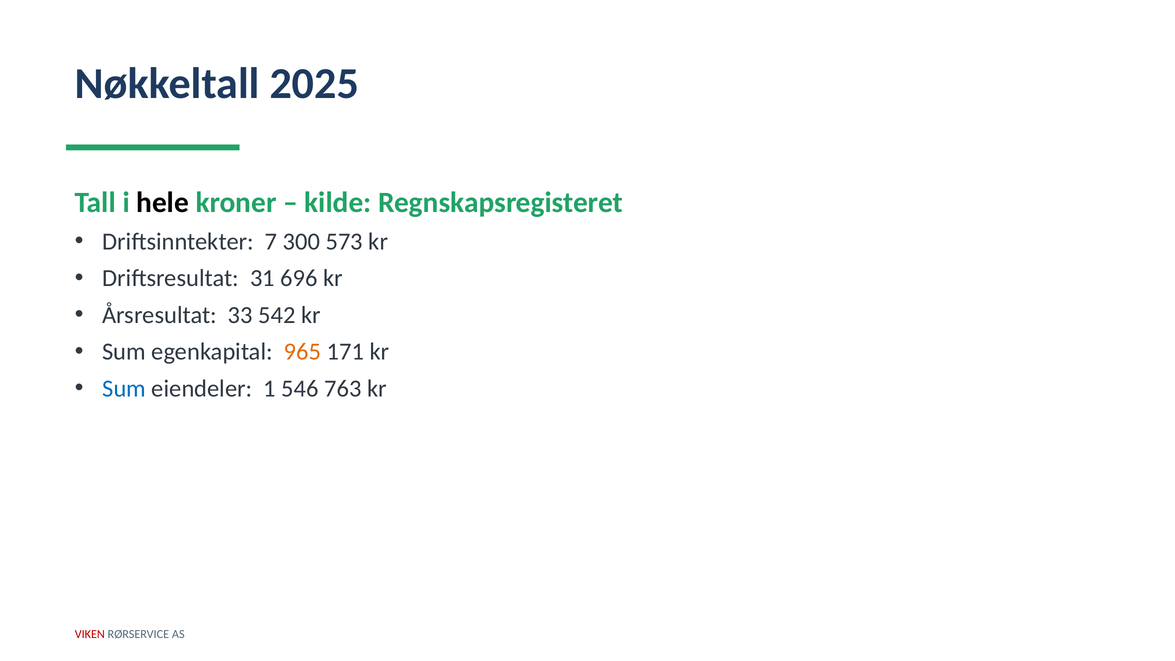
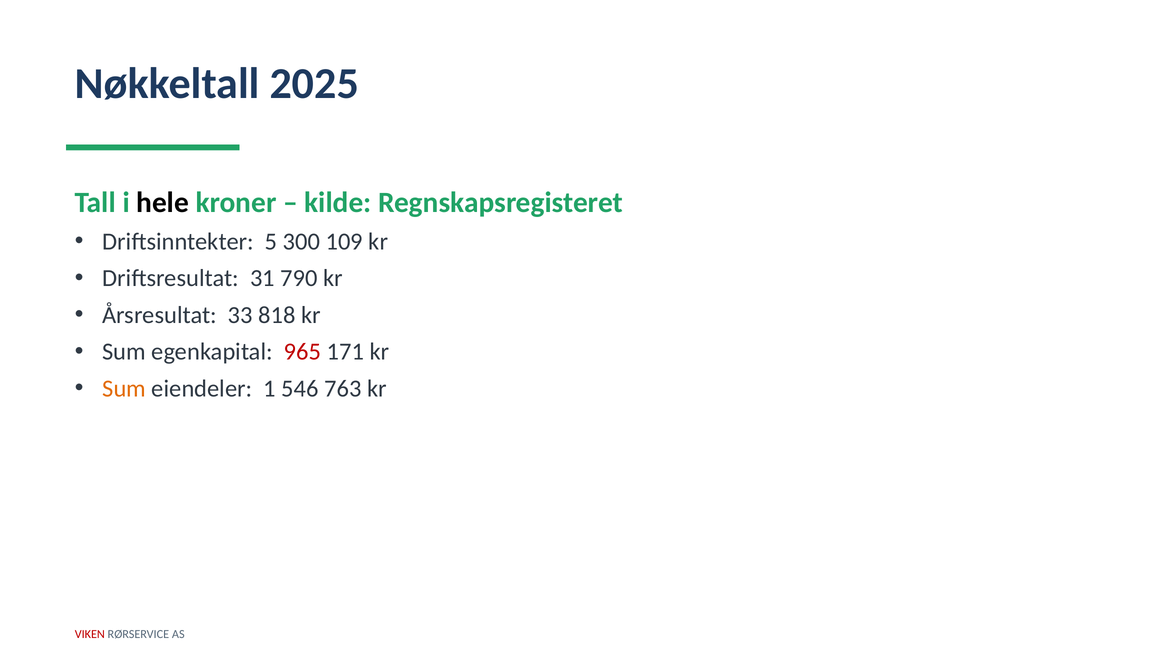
7: 7 -> 5
573: 573 -> 109
696: 696 -> 790
542: 542 -> 818
965 colour: orange -> red
Sum at (124, 389) colour: blue -> orange
